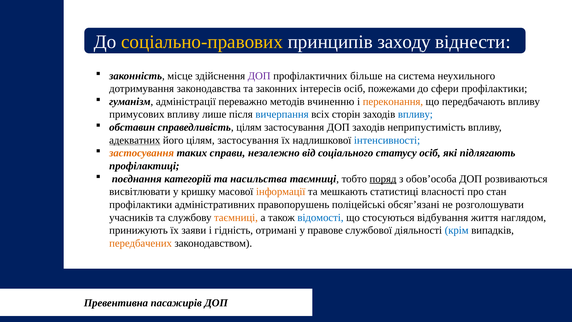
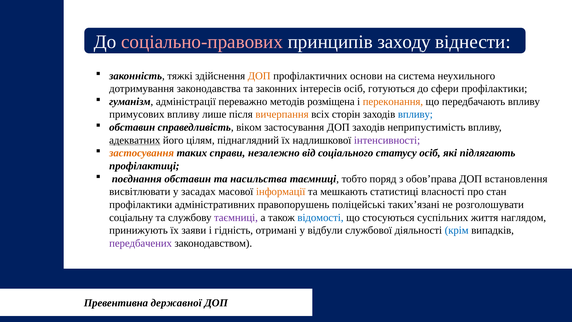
соціально-правових colour: yellow -> pink
місце: місце -> тяжкі
ДОП at (259, 76) colour: purple -> orange
більше: більше -> основи
пожежами: пожежами -> готуються
вчиненню: вчиненню -> розміщена
вичерпання colour: blue -> orange
справедливість цілям: цілям -> віком
його цілям застосування: застосування -> піднаглядний
інтенсивності colour: blue -> purple
поєднання категорій: категорій -> обставин
поряд underline: present -> none
обов’особа: обов’особа -> обов’права
розвиваються: розвиваються -> встановлення
кришку: кришку -> засадах
обсяг’язані: обсяг’язані -> таких’язані
учасників: учасників -> соціальну
таємниці at (236, 217) colour: orange -> purple
відбування: відбування -> суспільних
правове: правове -> відбули
передбачених colour: orange -> purple
пасажирів: пасажирів -> державної
